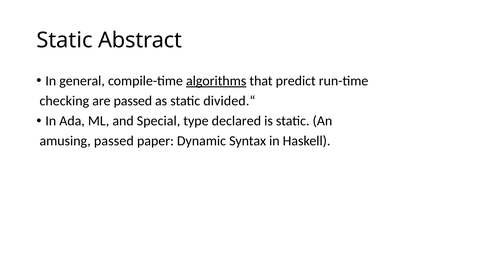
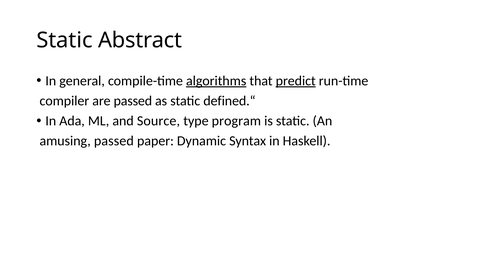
predict underline: none -> present
checking: checking -> compiler
divided.“: divided.“ -> defined.“
Special: Special -> Source
declared: declared -> program
